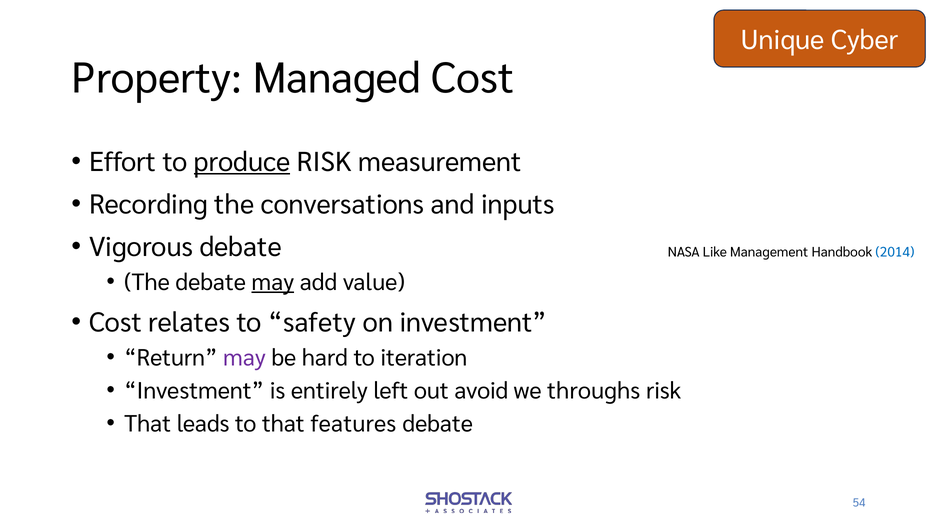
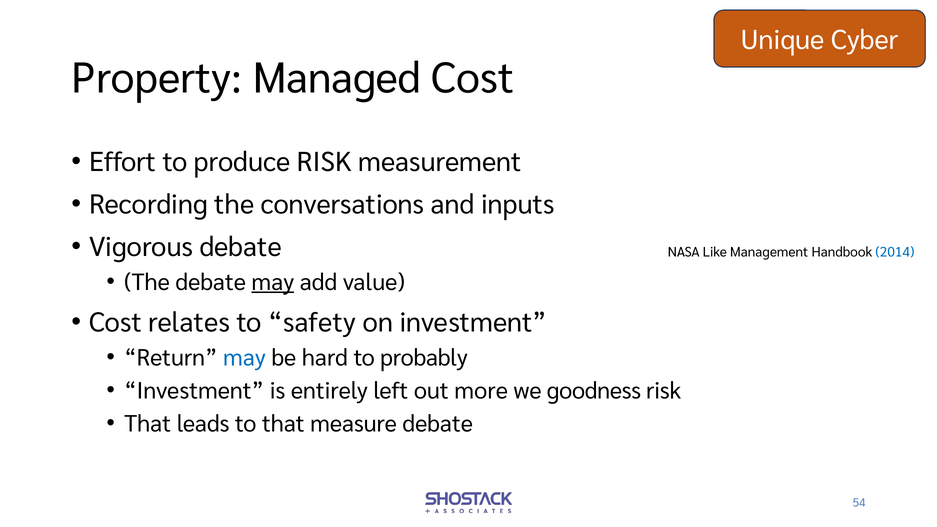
produce underline: present -> none
may at (244, 358) colour: purple -> blue
iteration: iteration -> probably
avoid: avoid -> more
throughs: throughs -> goodness
features: features -> measure
